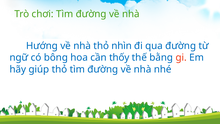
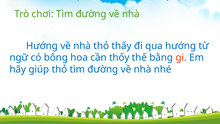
nhìn: nhìn -> thấy
qua đường: đường -> hướng
